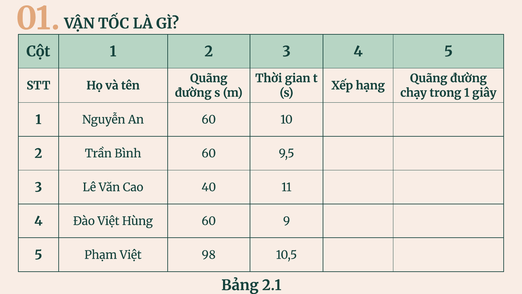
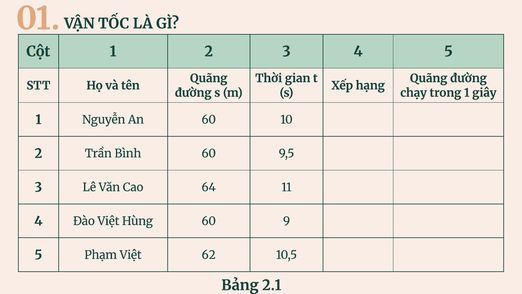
40: 40 -> 64
98: 98 -> 62
